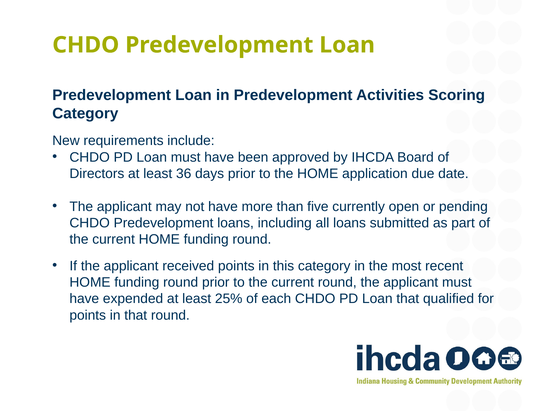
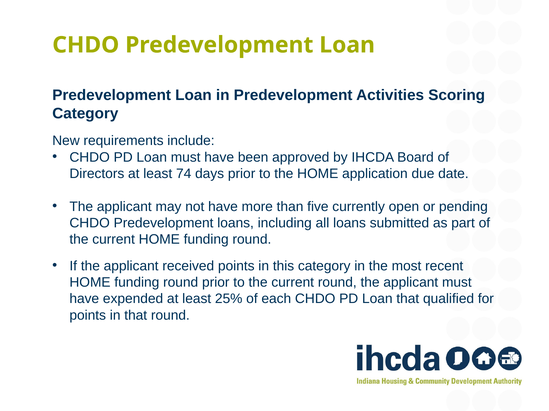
36: 36 -> 74
